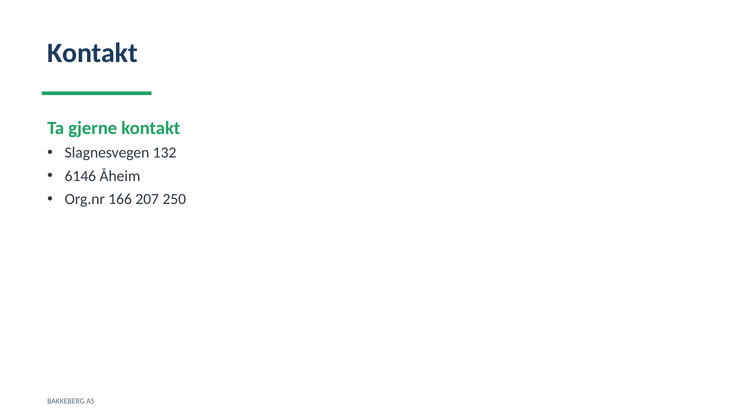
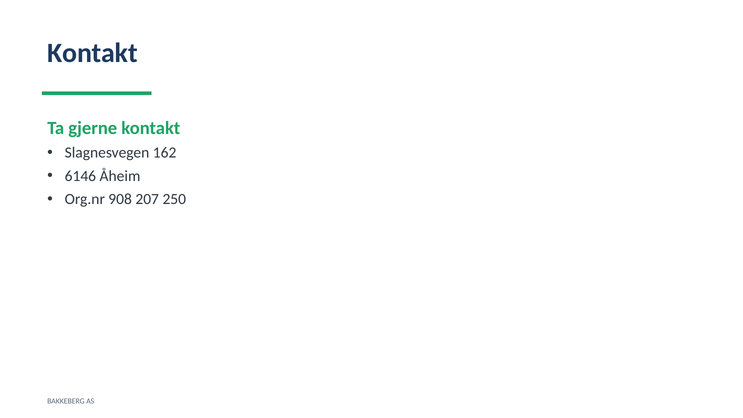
132: 132 -> 162
166: 166 -> 908
